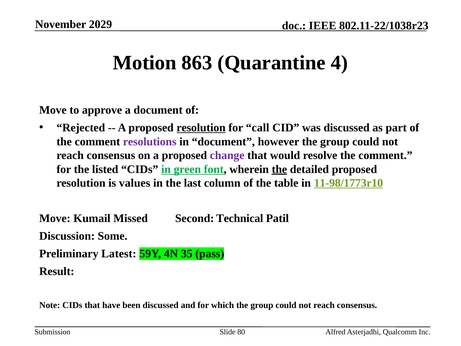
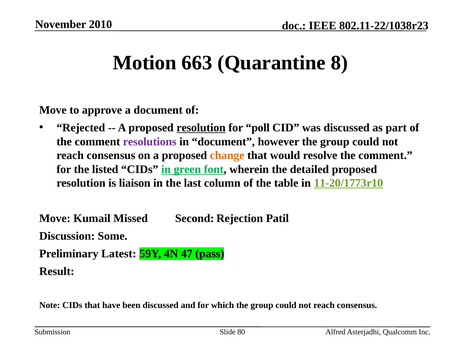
2029: 2029 -> 2010
863: 863 -> 663
4: 4 -> 8
call: call -> poll
change colour: purple -> orange
the at (279, 169) underline: present -> none
values: values -> liaison
11-98/1773r10: 11-98/1773r10 -> 11-20/1773r10
Technical: Technical -> Rejection
35: 35 -> 47
